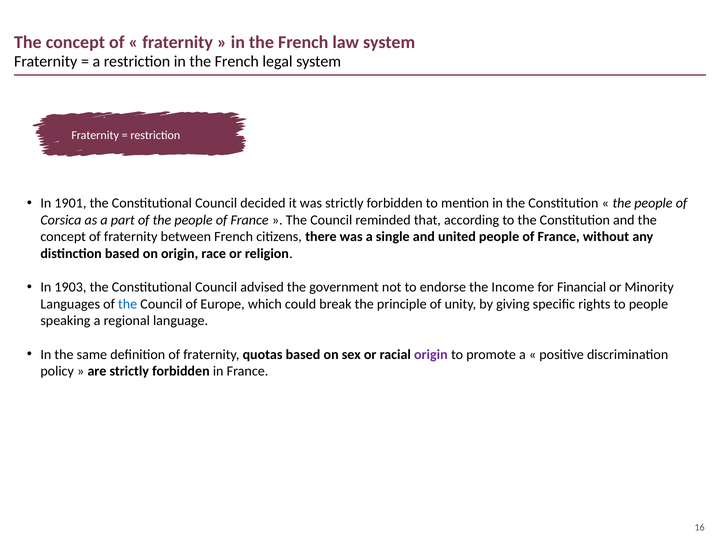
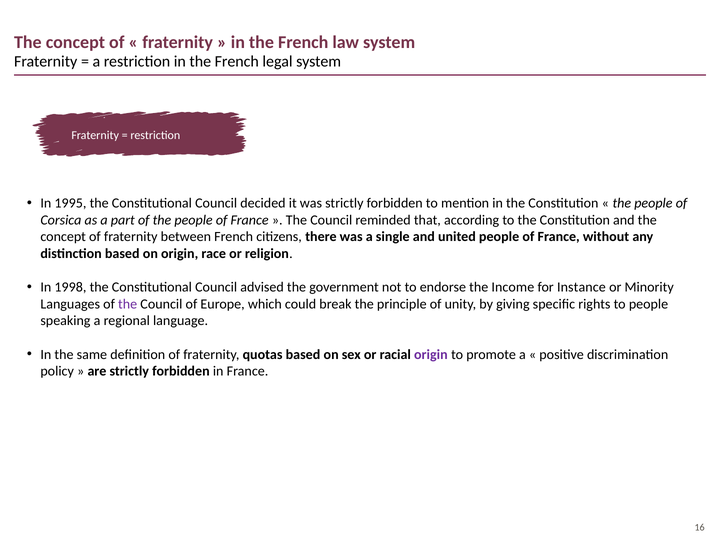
1901: 1901 -> 1995
1903: 1903 -> 1998
Financial: Financial -> Instance
the at (128, 304) colour: blue -> purple
